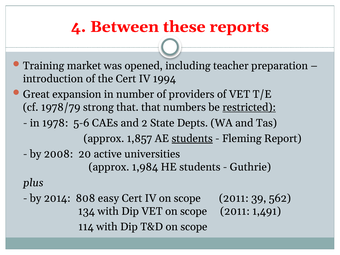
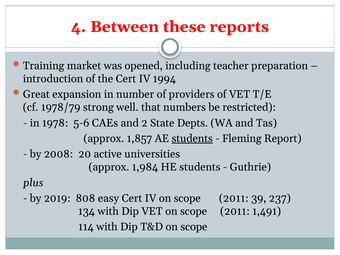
strong that: that -> well
restricted underline: present -> none
2014: 2014 -> 2019
562: 562 -> 237
